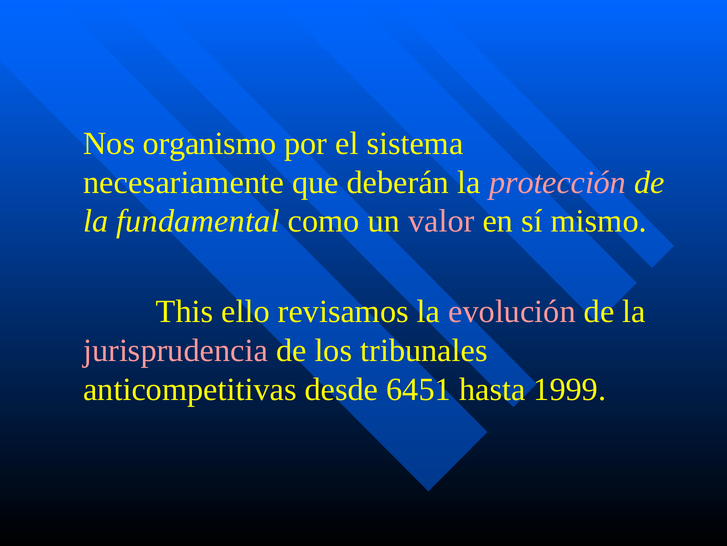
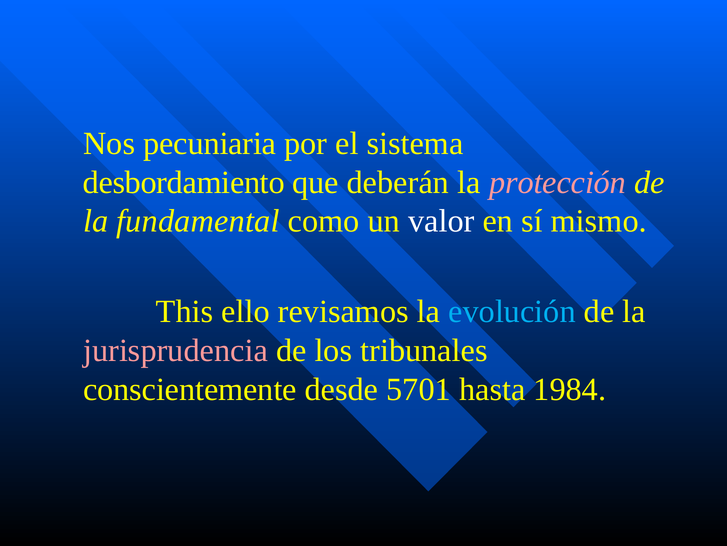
organismo: organismo -> pecuniaria
necesariamente: necesariamente -> desbordamiento
valor colour: pink -> white
evolución colour: pink -> light blue
anticompetitivas: anticompetitivas -> conscientemente
6451: 6451 -> 5701
1999: 1999 -> 1984
